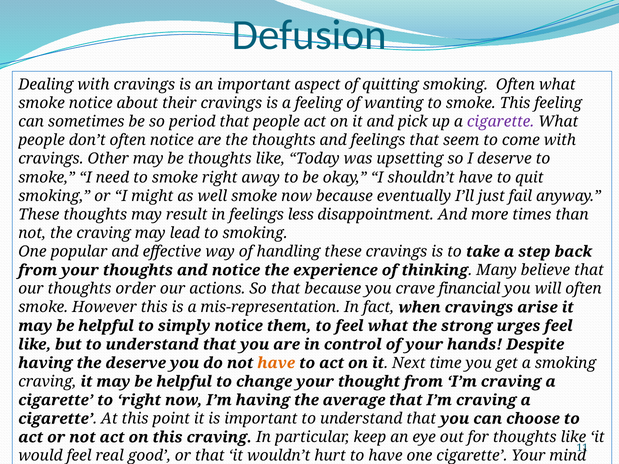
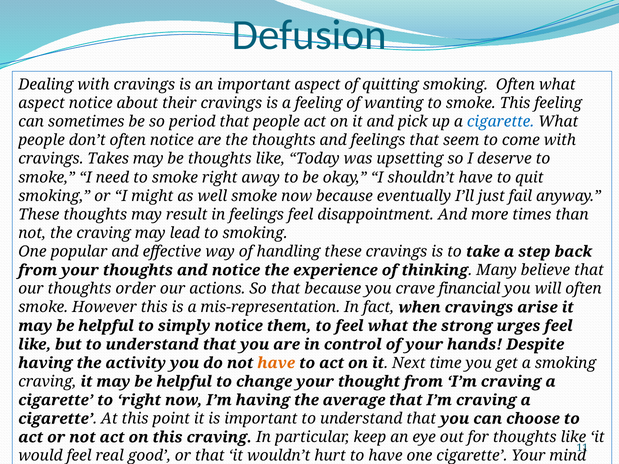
smoke at (42, 103): smoke -> aspect
cigarette at (501, 122) colour: purple -> blue
Other: Other -> Takes
feelings less: less -> feel
the deserve: deserve -> activity
